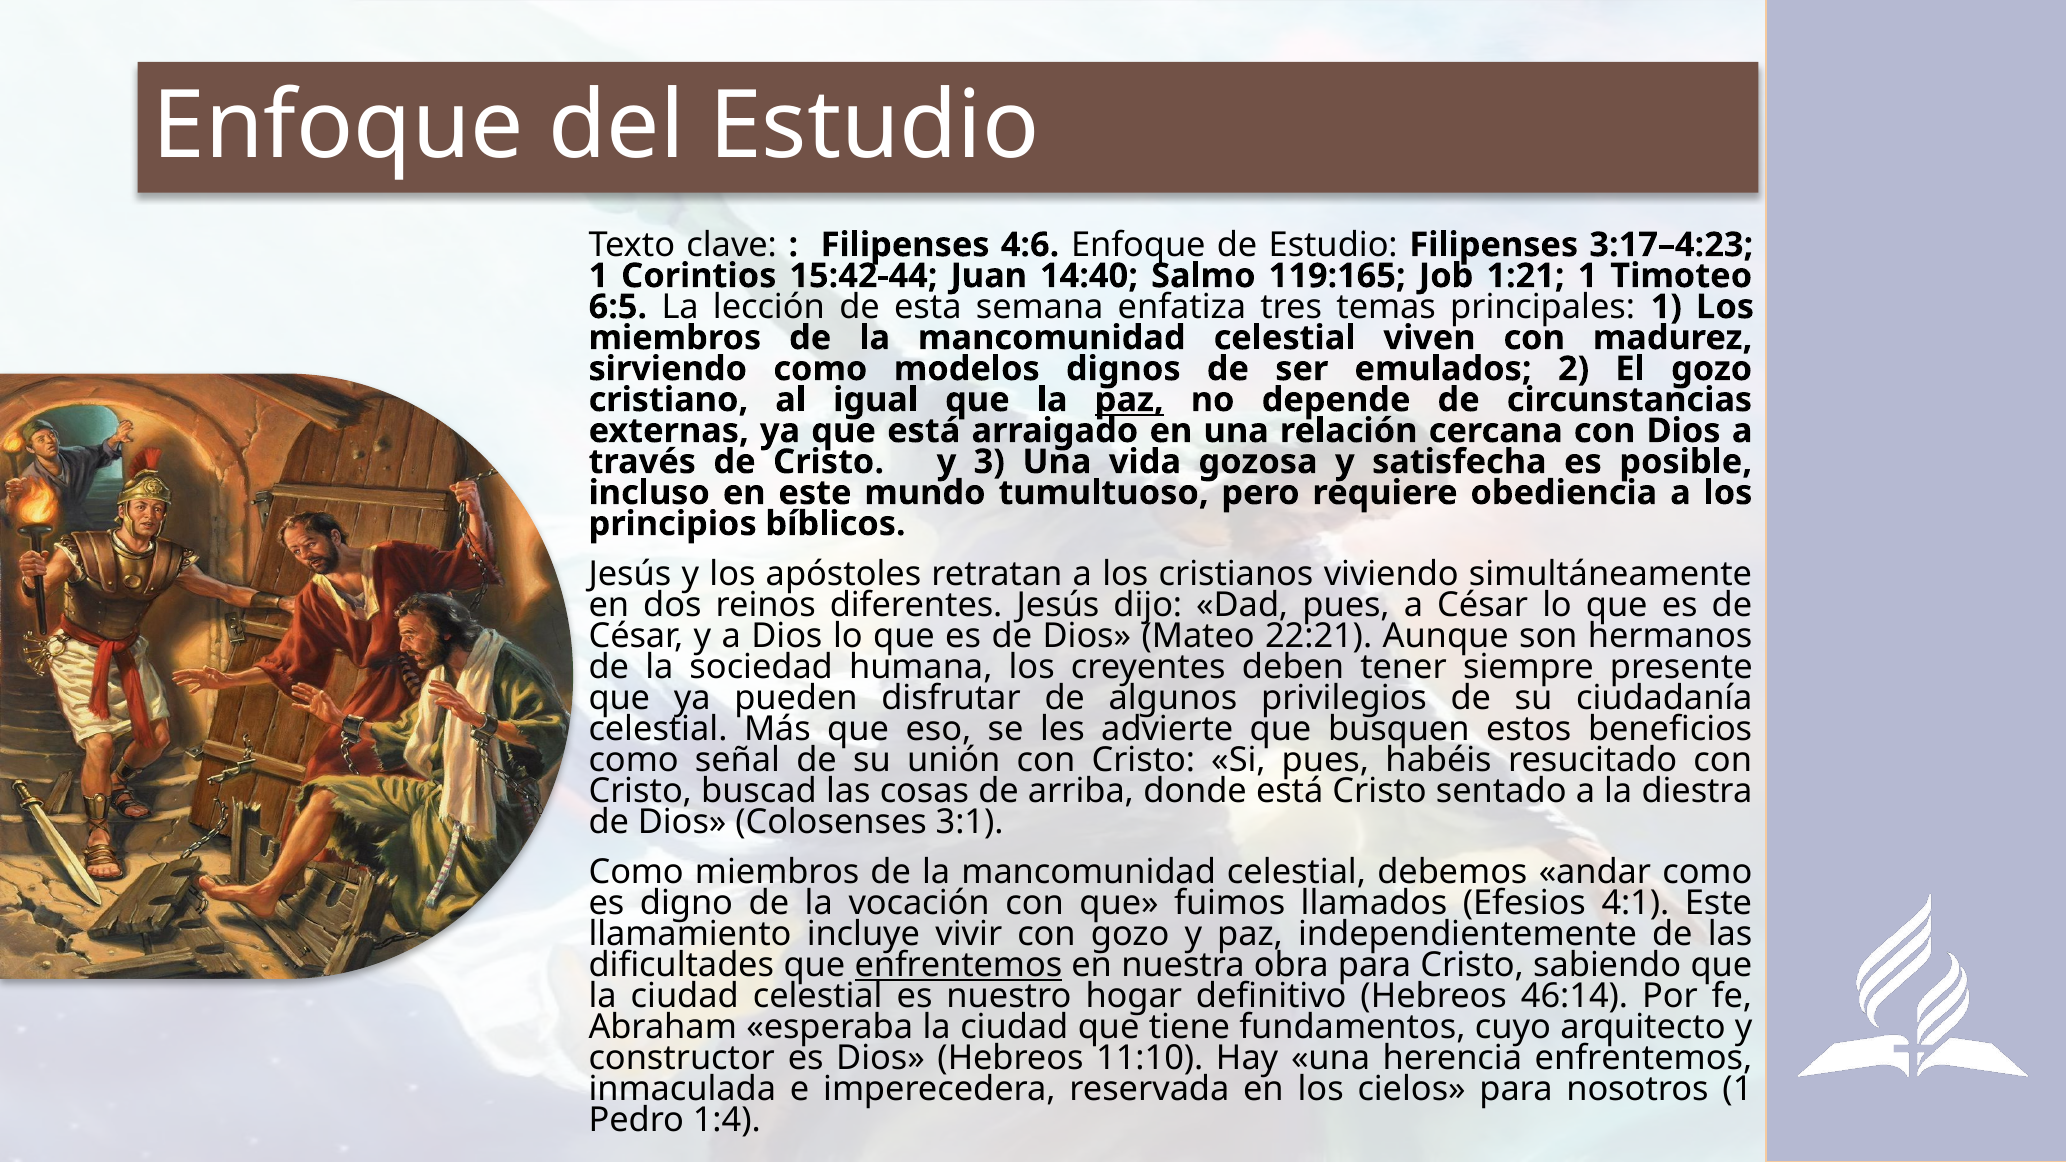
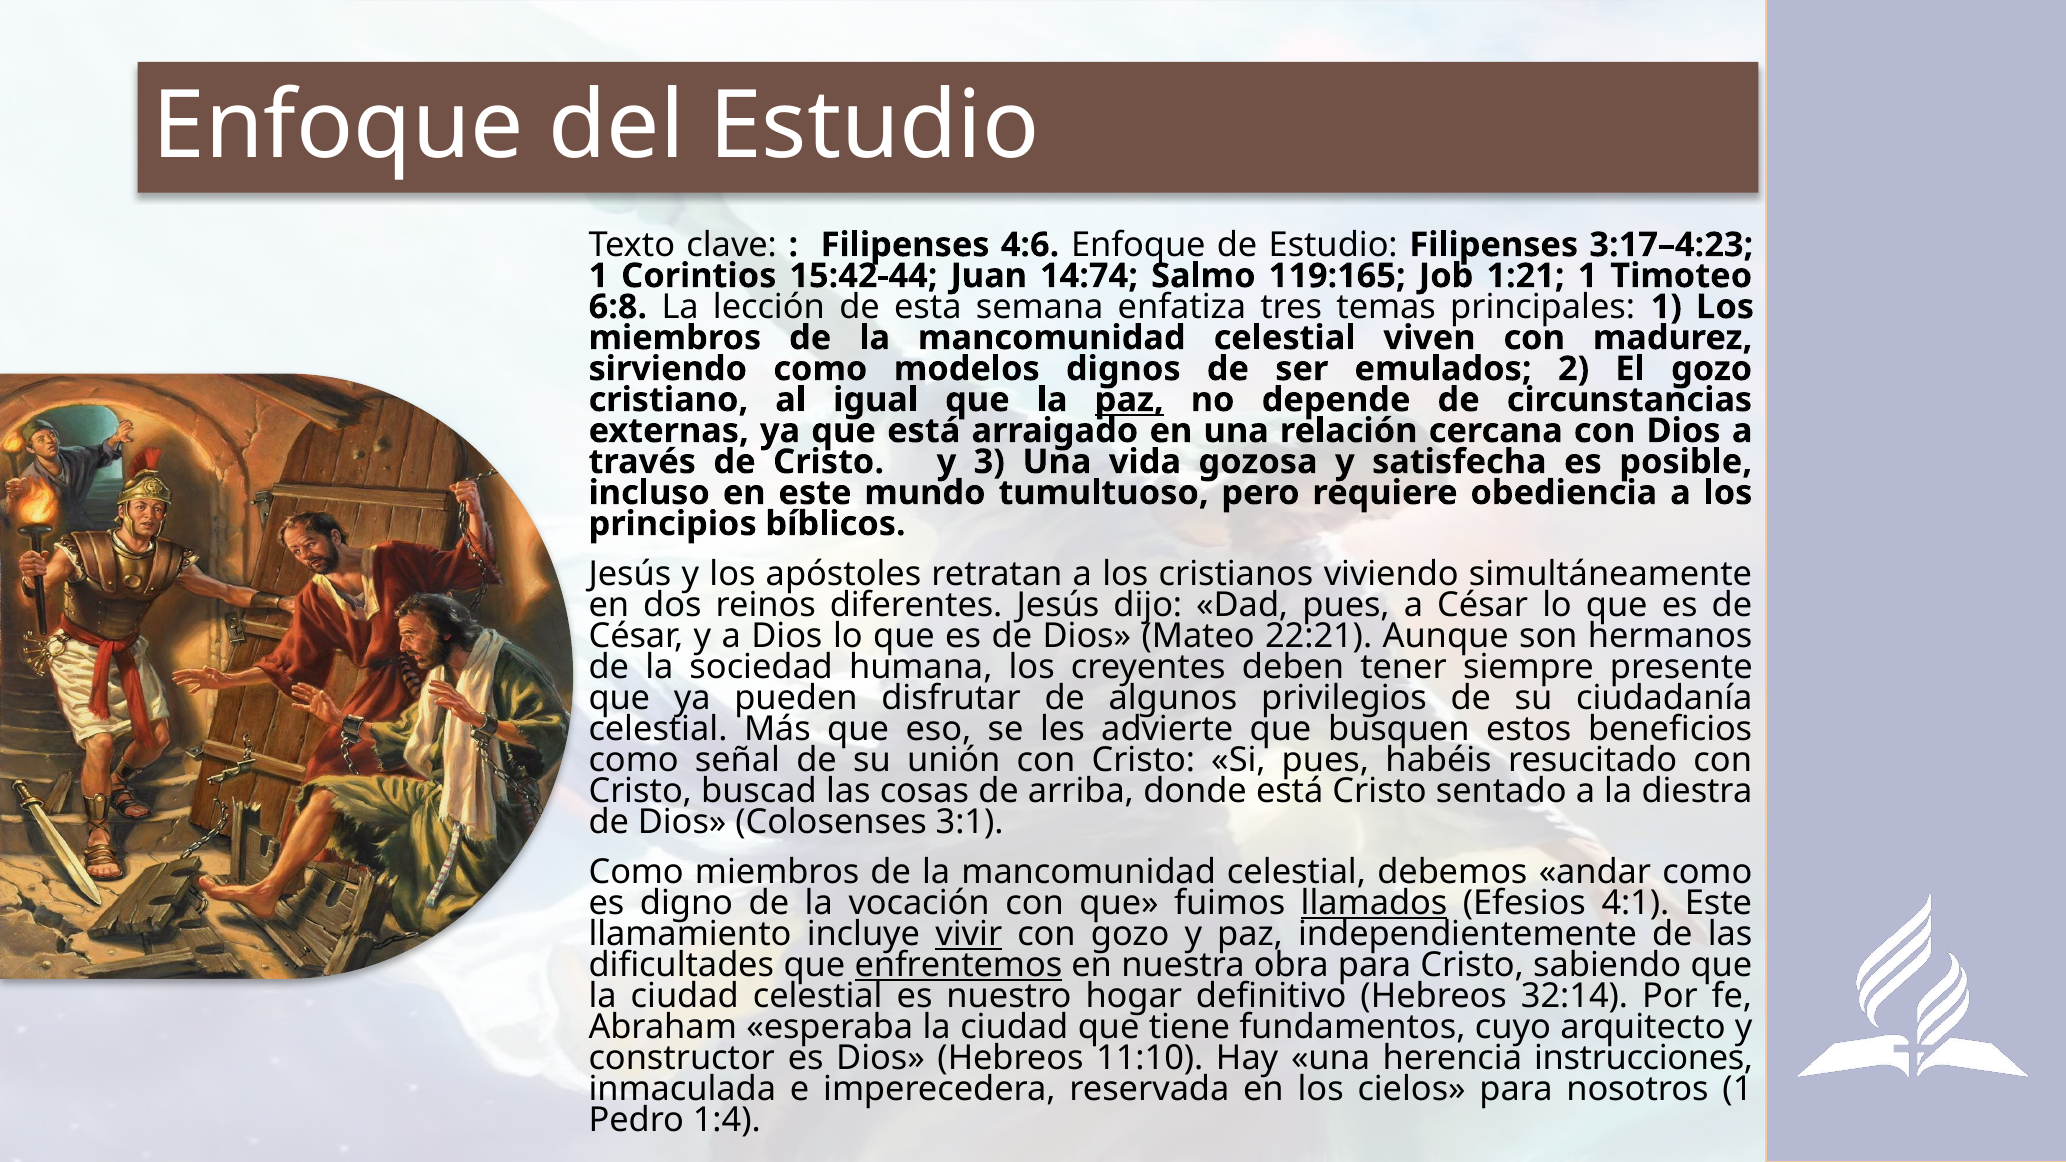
14:40: 14:40 -> 14:74
6:5: 6:5 -> 6:8
llamados underline: none -> present
vivir underline: none -> present
46:14: 46:14 -> 32:14
herencia enfrentemos: enfrentemos -> instrucciones
